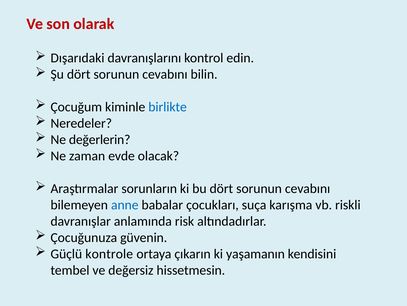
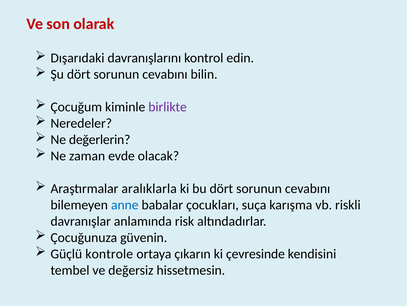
birlikte colour: blue -> purple
sorunların: sorunların -> aralıklarla
yaşamanın: yaşamanın -> çevresinde
